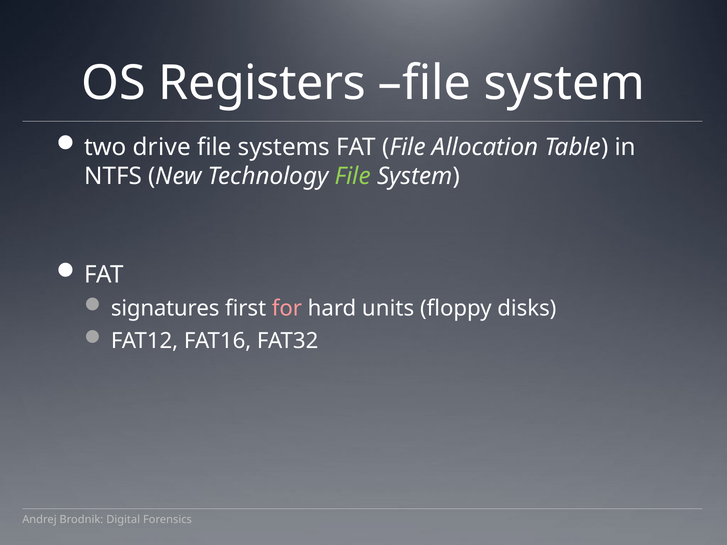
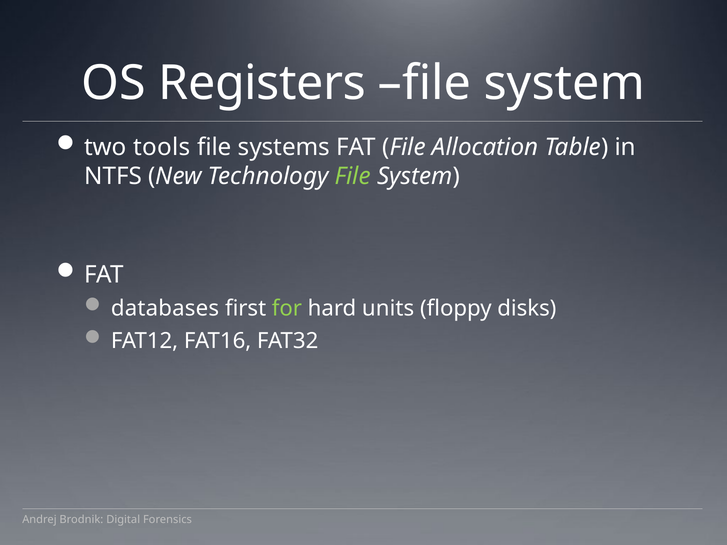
drive: drive -> tools
signatures: signatures -> databases
for colour: pink -> light green
